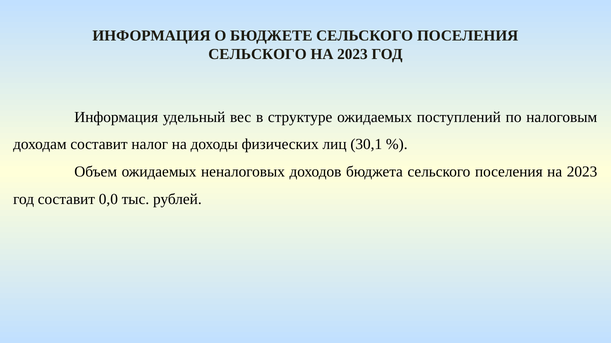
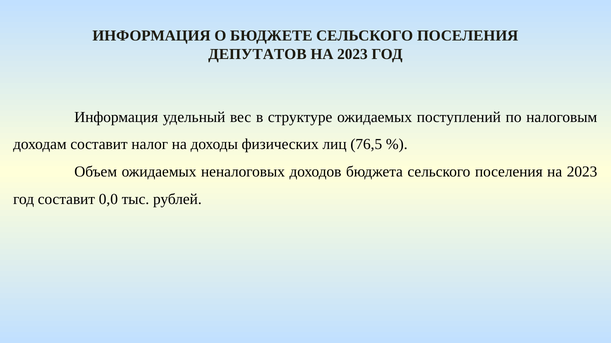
СЕЛЬСКОГО at (257, 54): СЕЛЬСКОГО -> ДЕПУТАТОВ
30,1: 30,1 -> 76,5
